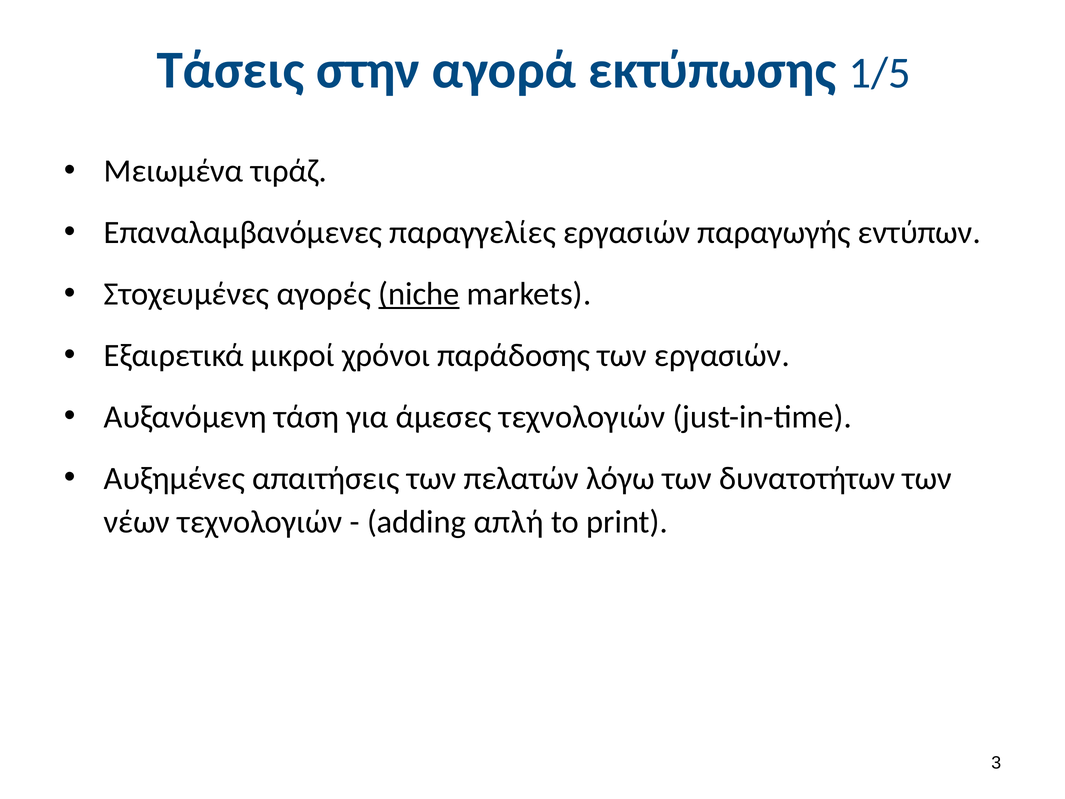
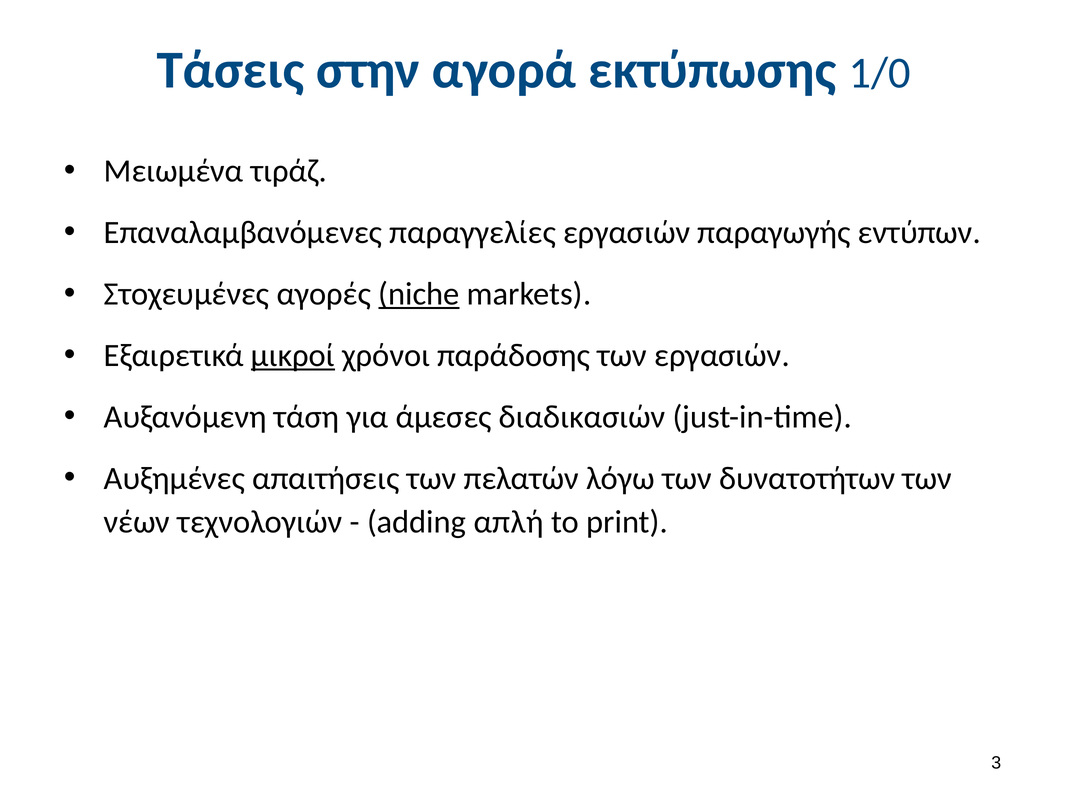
1/5: 1/5 -> 1/0
μικροί underline: none -> present
άμεσες τεχνολογιών: τεχνολογιών -> διαδικασιών
